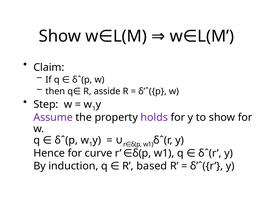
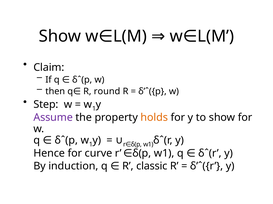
asside: asside -> round
holds colour: purple -> orange
based: based -> classic
